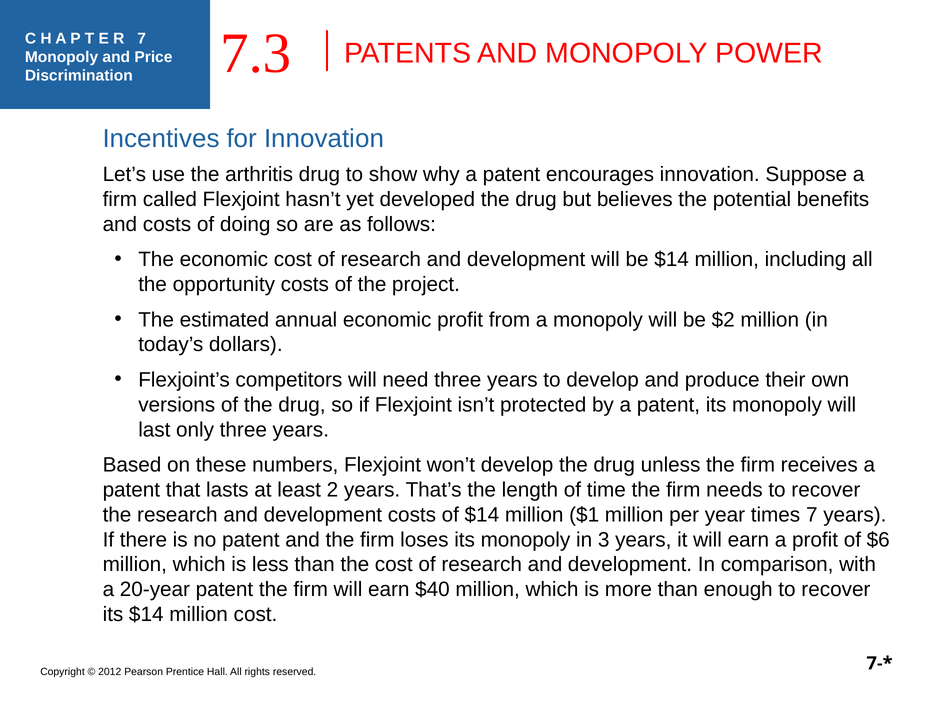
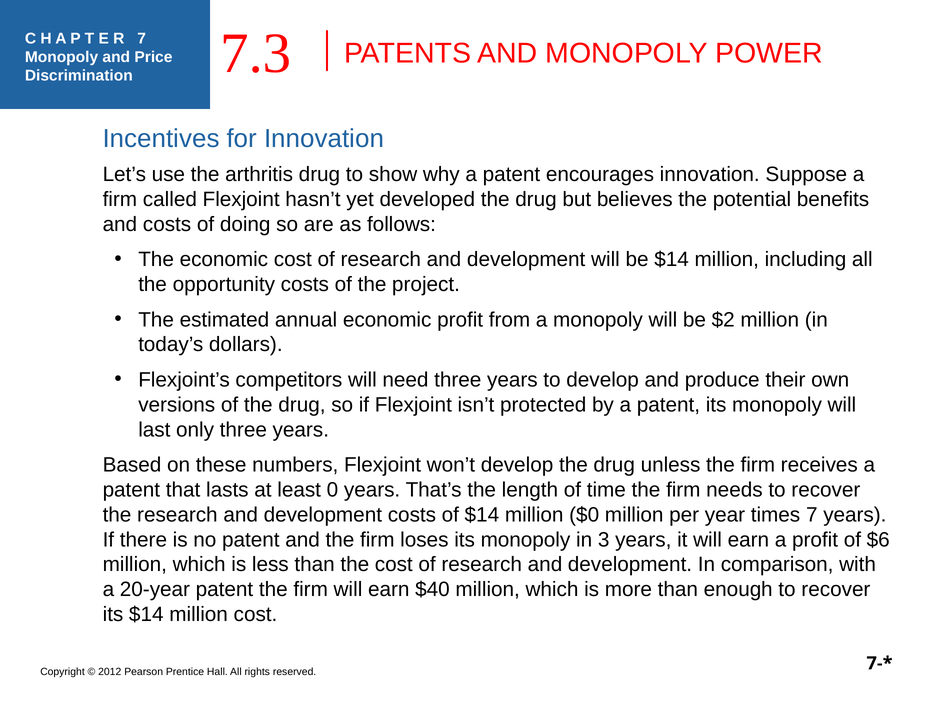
2: 2 -> 0
$1: $1 -> $0
